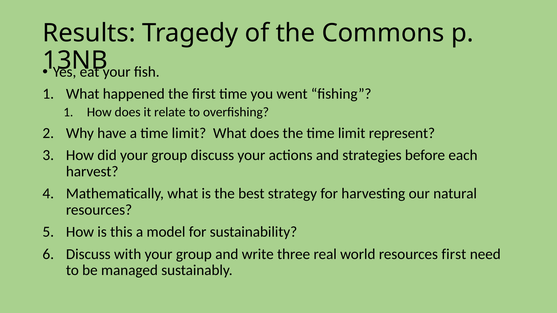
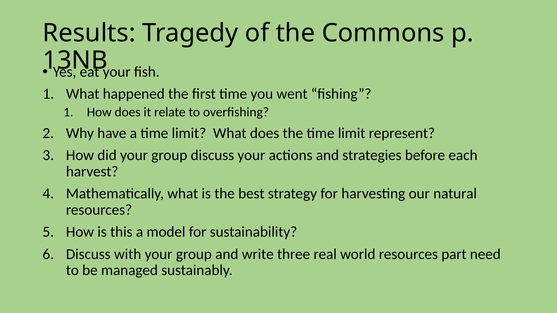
resources first: first -> part
